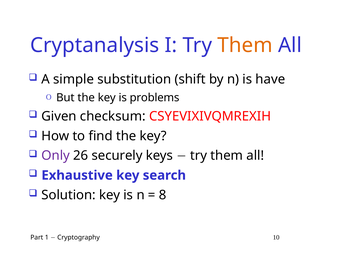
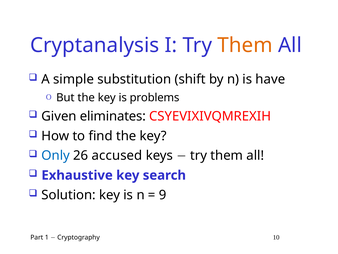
checksum: checksum -> eliminates
Only colour: purple -> blue
securely: securely -> accused
8: 8 -> 9
